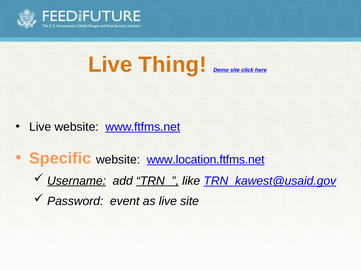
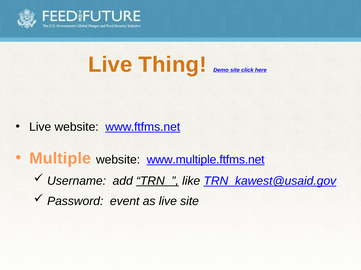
Specific: Specific -> Multiple
www.location.ftfms.net: www.location.ftfms.net -> www.multiple.ftfms.net
Username underline: present -> none
